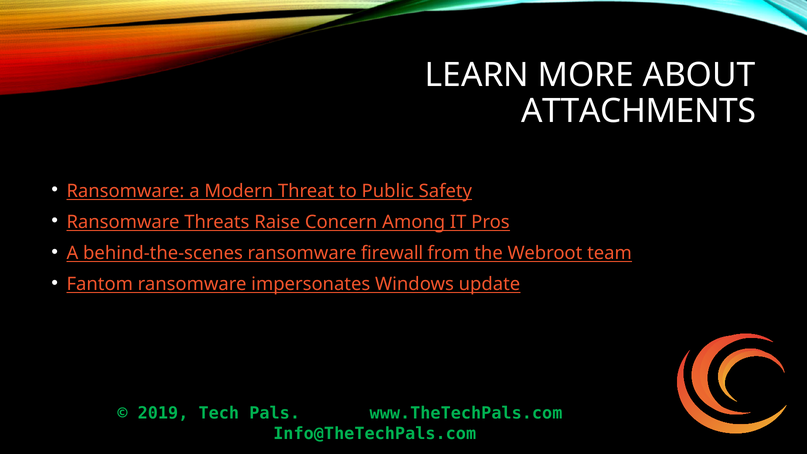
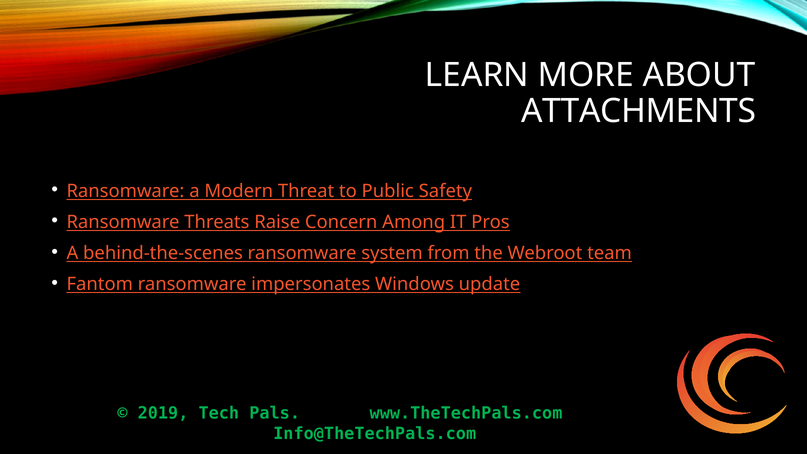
firewall: firewall -> system
